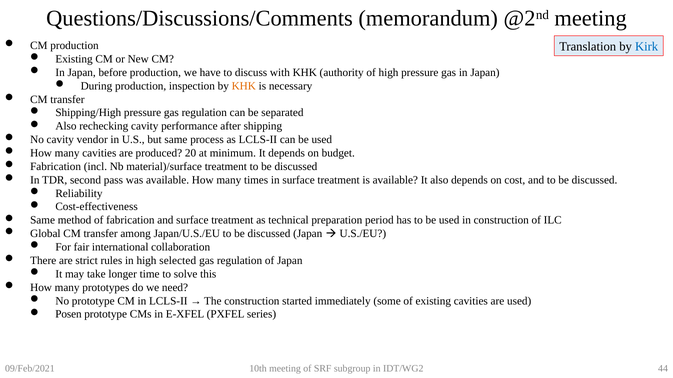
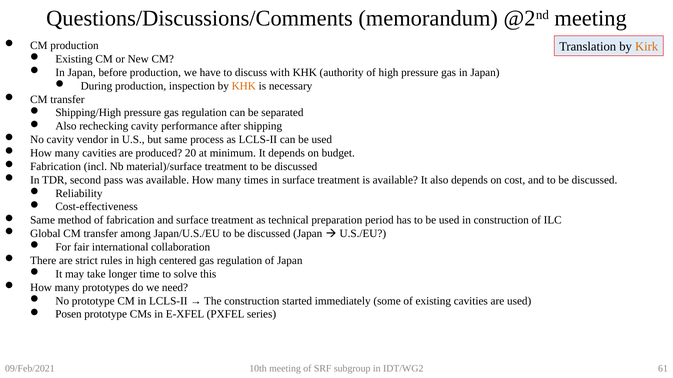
Kirk colour: blue -> orange
selected: selected -> centered
44: 44 -> 61
